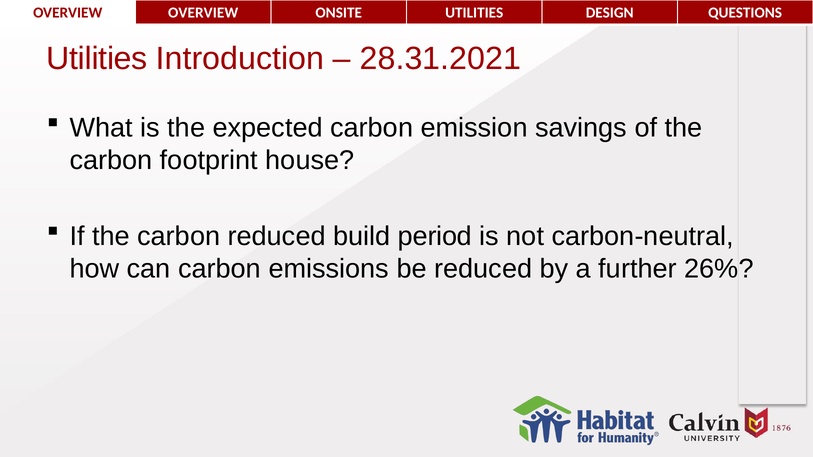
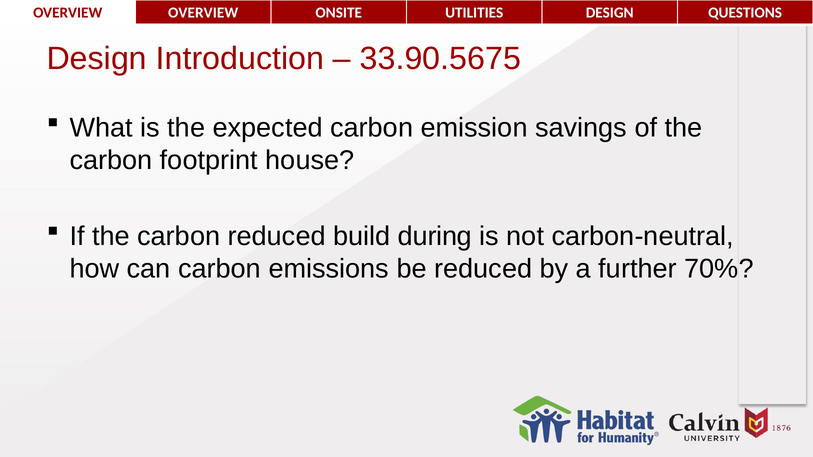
Utilities at (97, 59): Utilities -> Design
28.31.2021: 28.31.2021 -> 33.90.5675
period: period -> during
26%: 26% -> 70%
